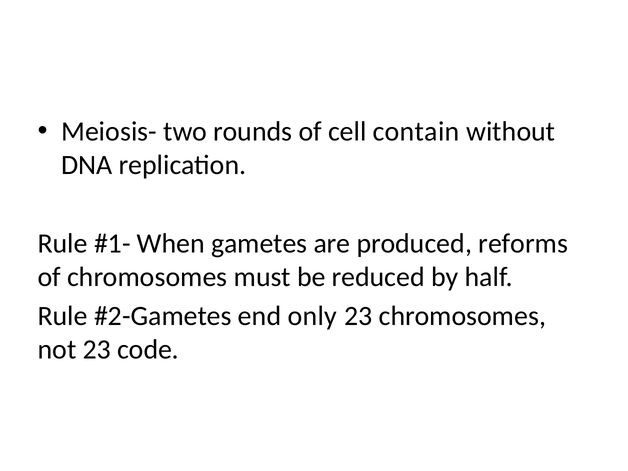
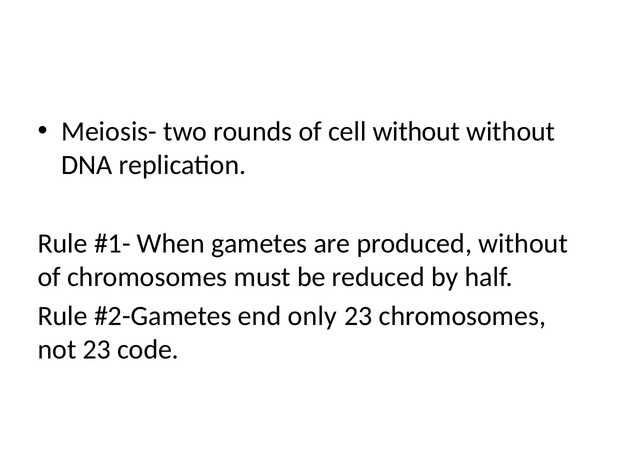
cell contain: contain -> without
produced reforms: reforms -> without
